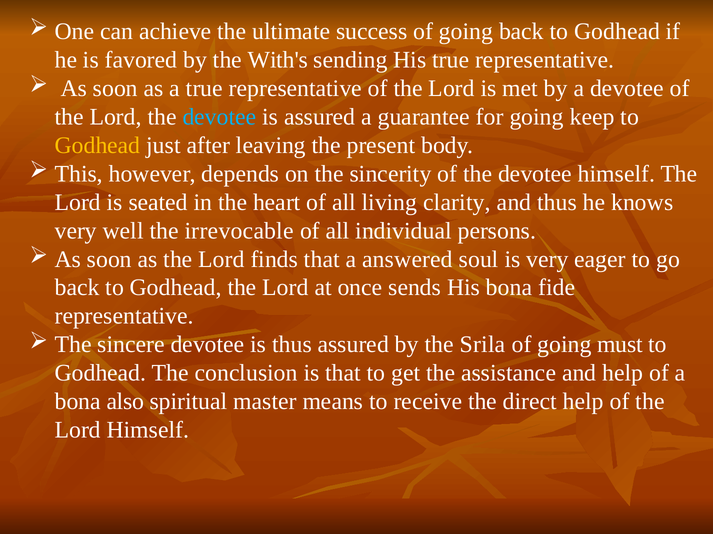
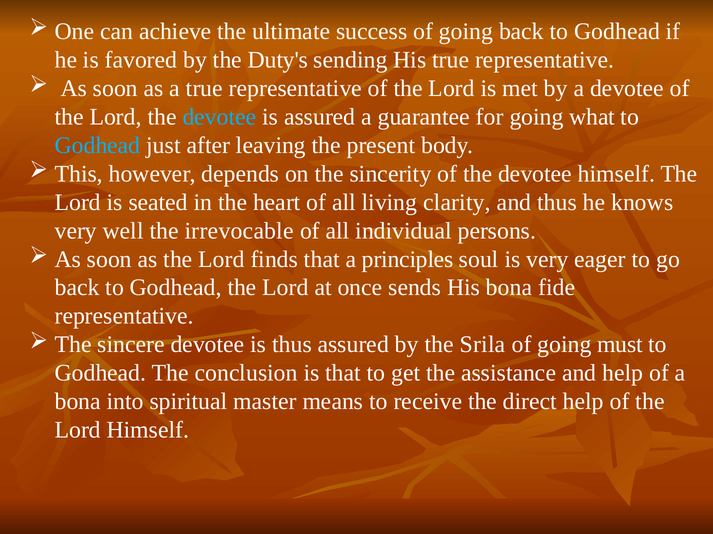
With's: With's -> Duty's
keep: keep -> what
Godhead at (98, 145) colour: yellow -> light blue
answered: answered -> principles
also: also -> into
